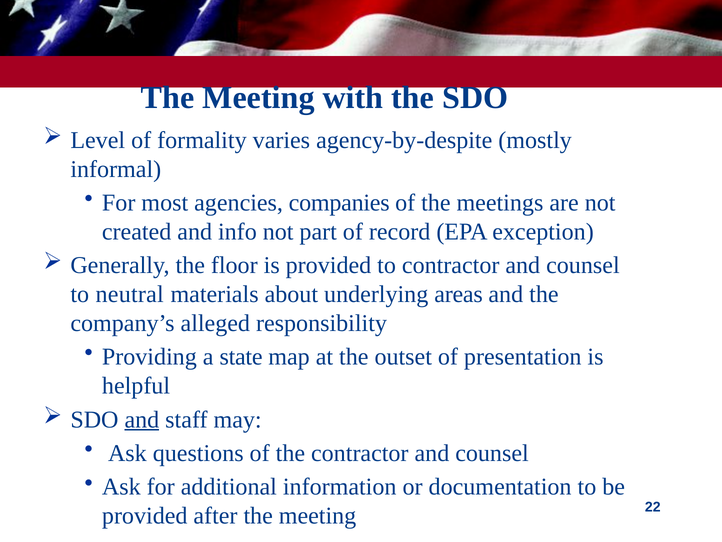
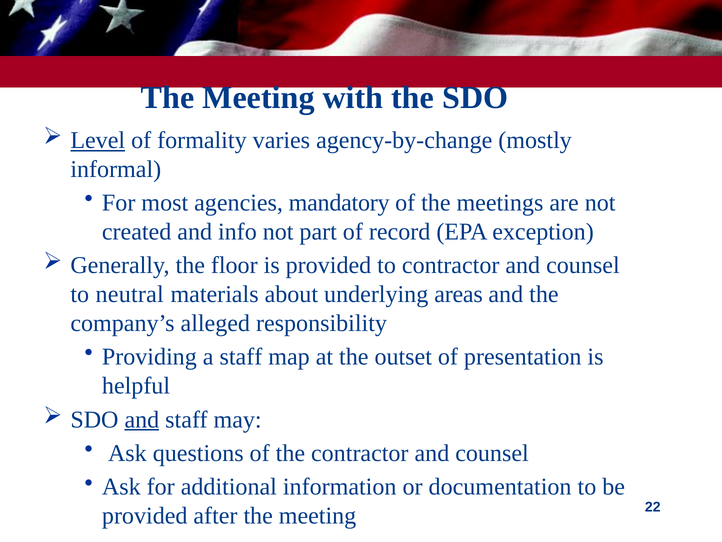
Level underline: none -> present
agency-by-despite: agency-by-despite -> agency-by-change
companies: companies -> mandatory
a state: state -> staff
